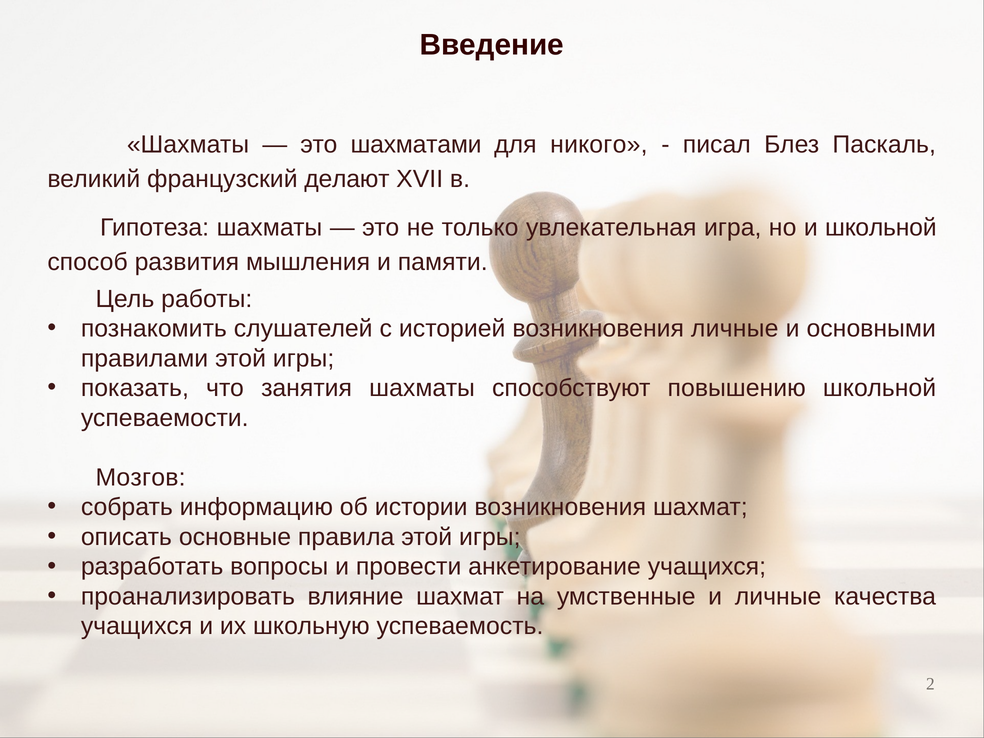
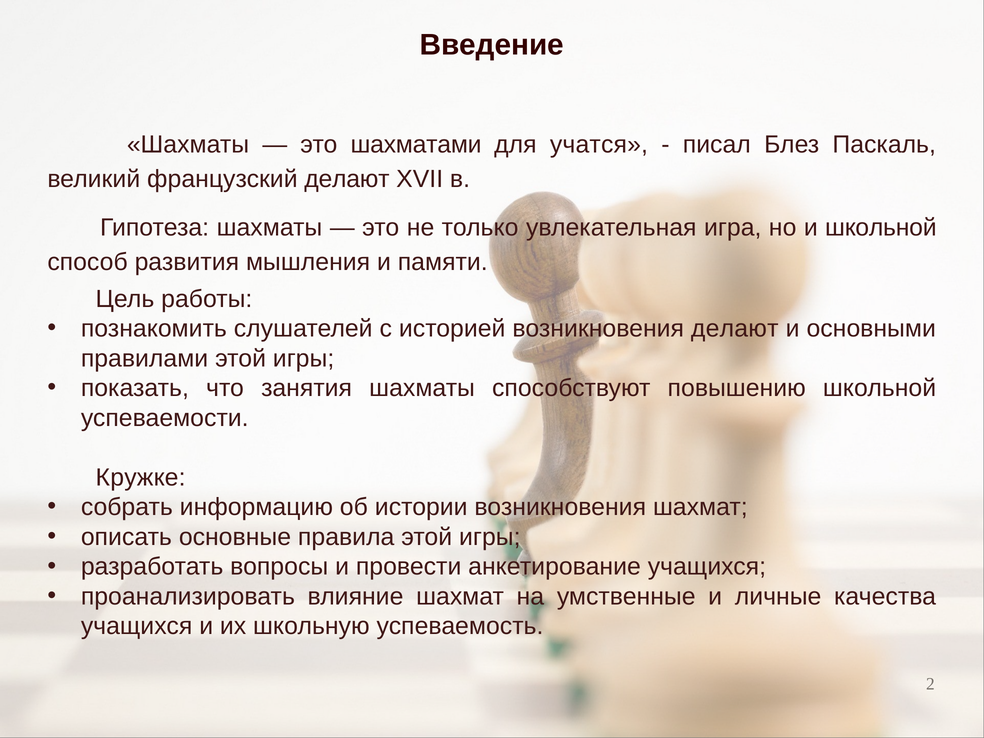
никого: никого -> учатся
возникновения личные: личные -> делают
Мозгов: Мозгов -> Кружке
